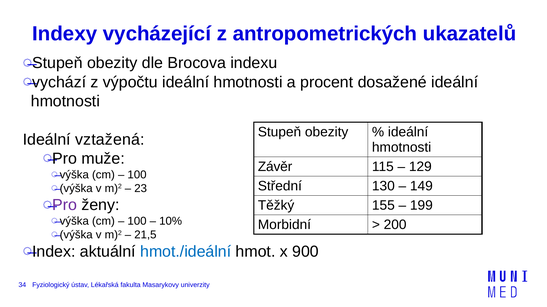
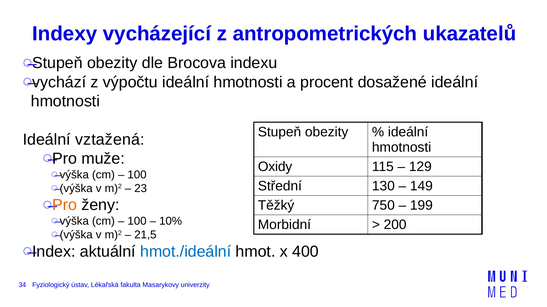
Závěr: Závěr -> Oxidy
Pro at (65, 205) colour: purple -> orange
155: 155 -> 750
900: 900 -> 400
